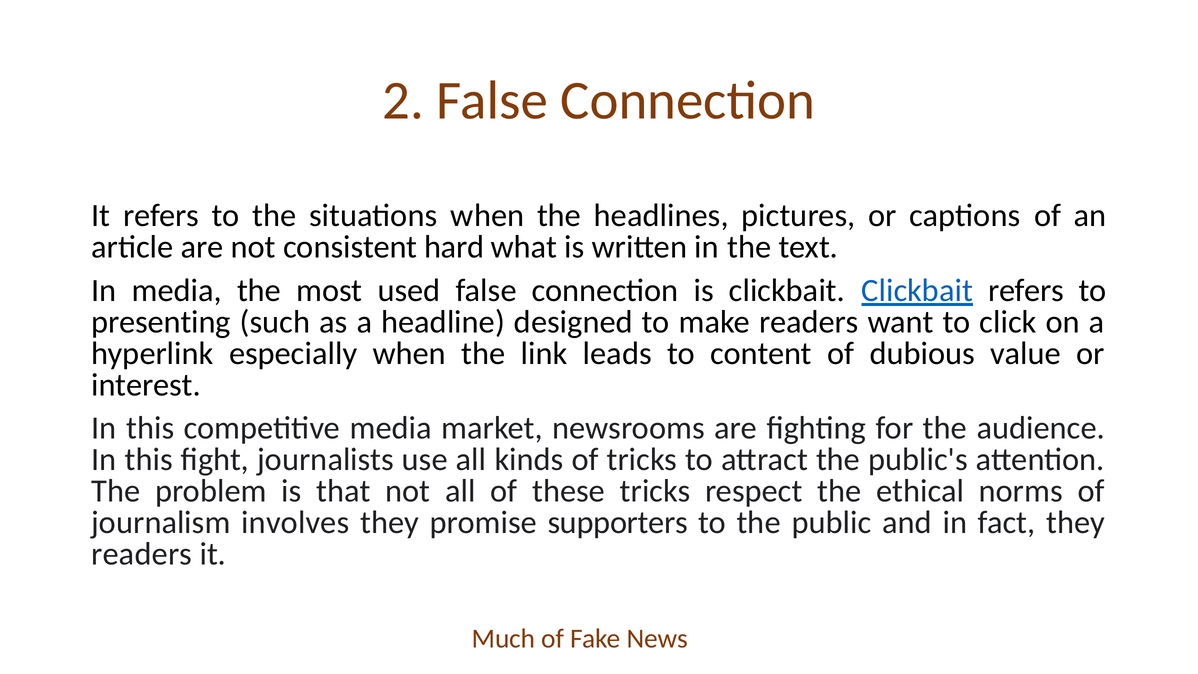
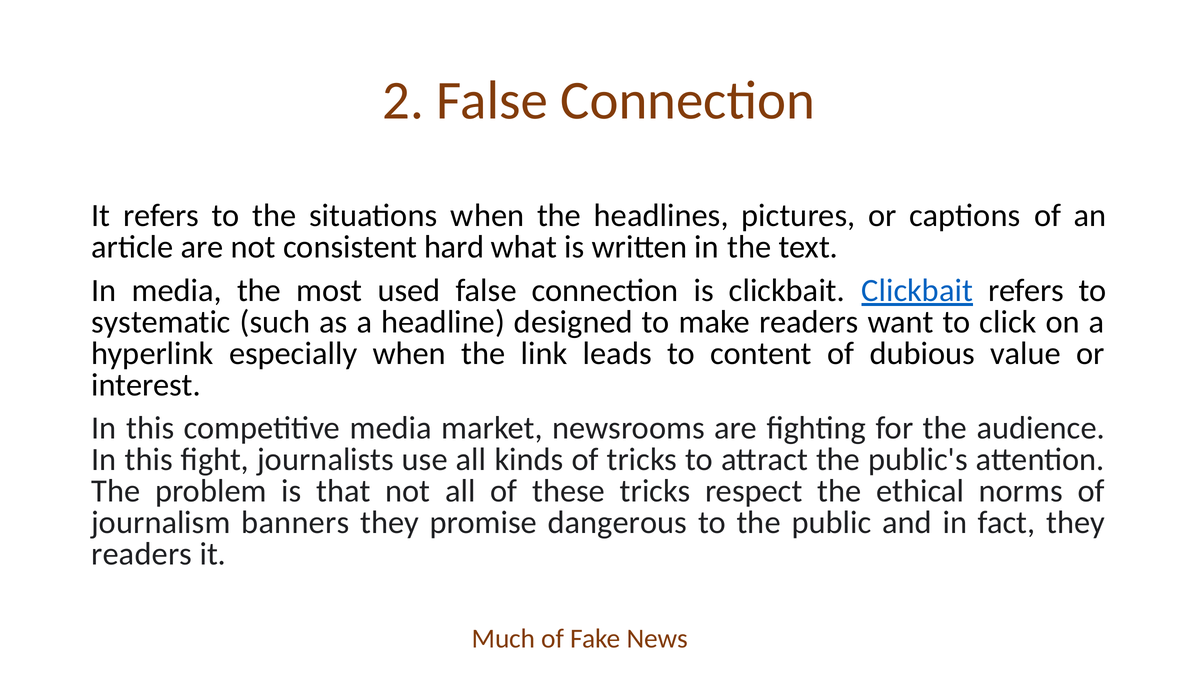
presenting: presenting -> systematic
involves: involves -> banners
supporters: supporters -> dangerous
